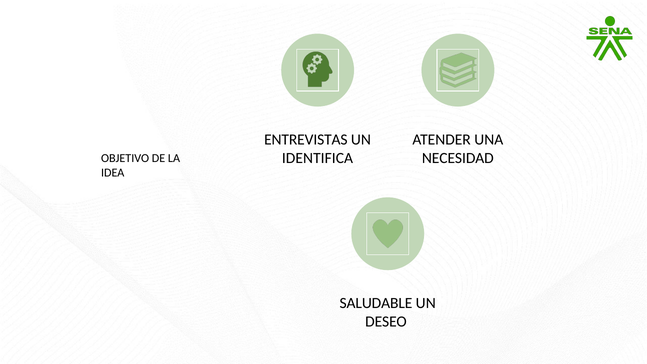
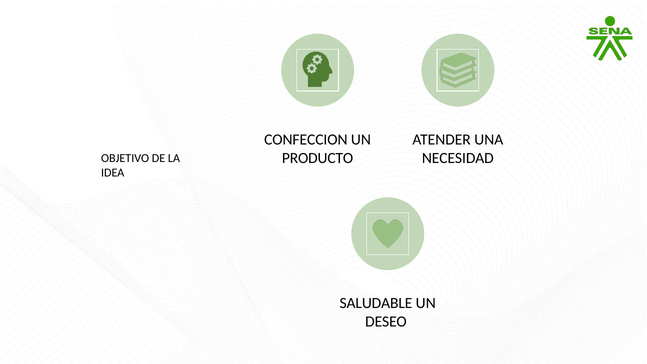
ENTREVISTAS: ENTREVISTAS -> CONFECCION
IDENTIFICA: IDENTIFICA -> PRODUCTO
